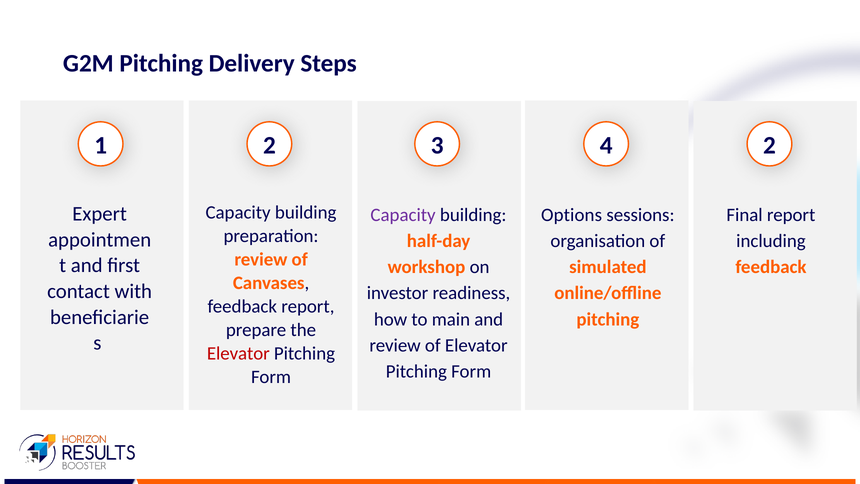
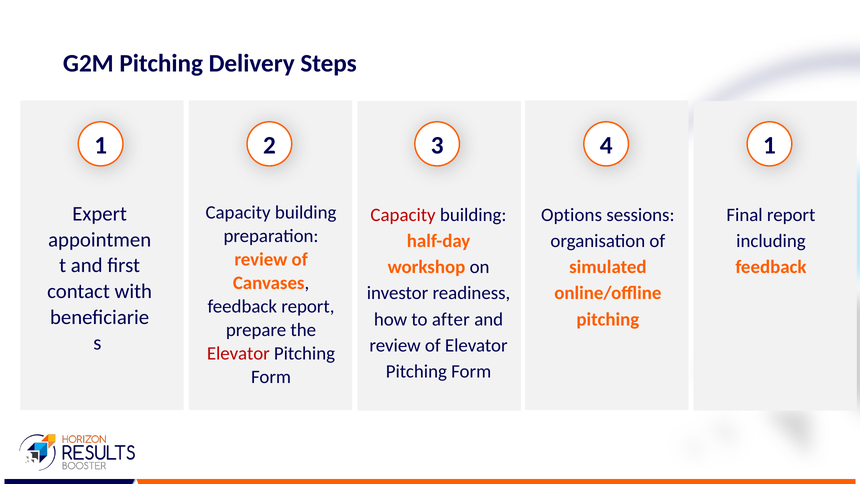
4 2: 2 -> 1
Capacity at (403, 215) colour: purple -> red
main: main -> after
